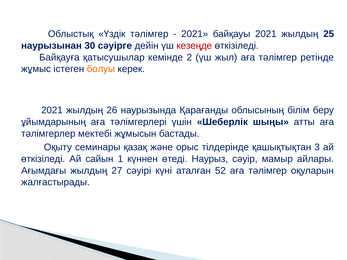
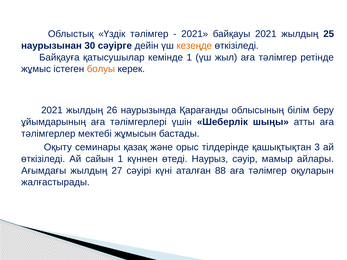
кезеңде colour: red -> orange
кемінде 2: 2 -> 1
52: 52 -> 88
